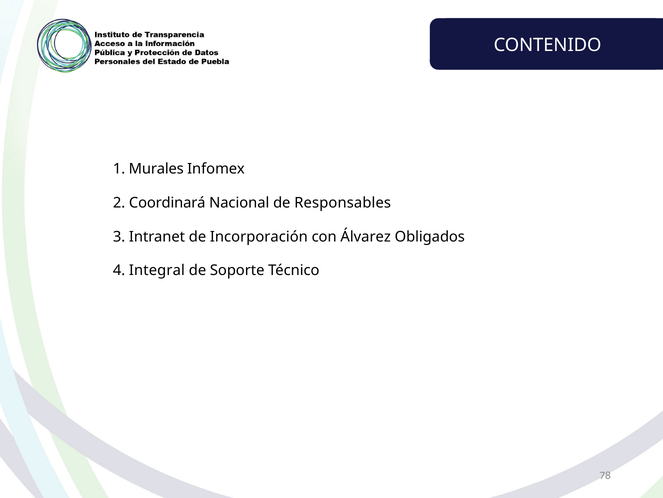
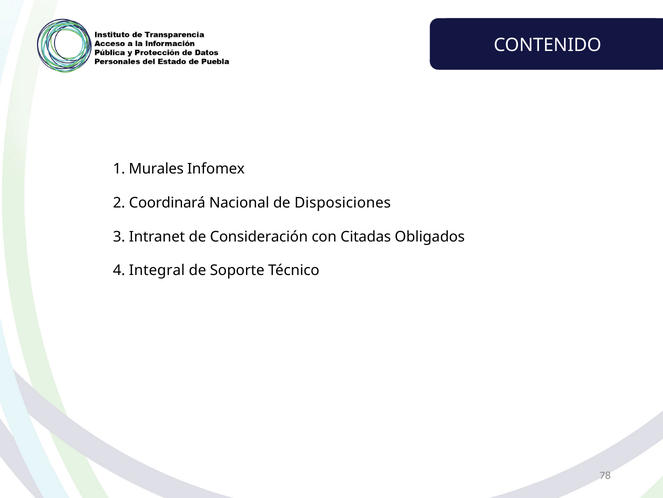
Responsables: Responsables -> Disposiciones
Incorporación: Incorporación -> Consideración
Álvarez: Álvarez -> Citadas
